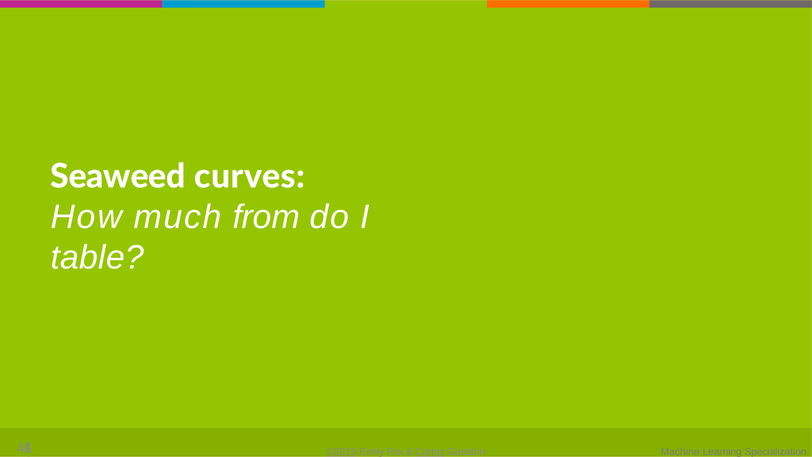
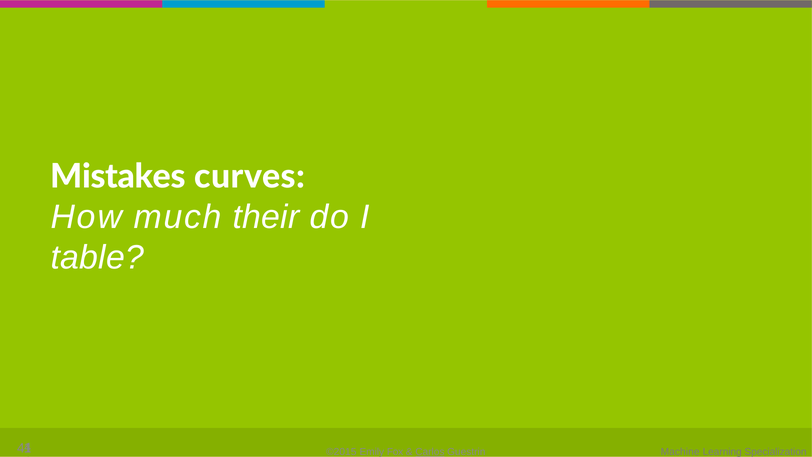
Seaweed: Seaweed -> Mistakes
from: from -> their
©2015 underline: present -> none
